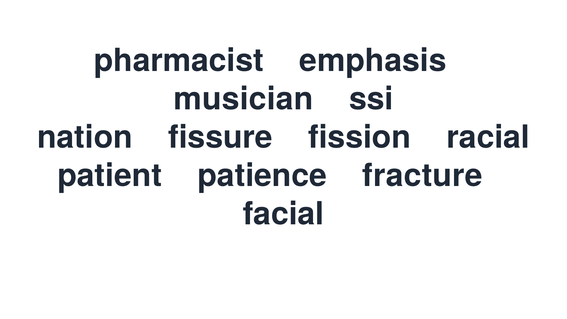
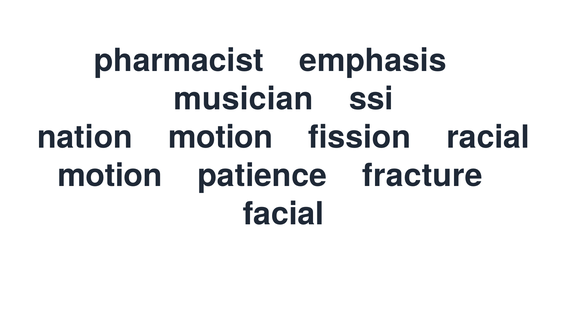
nation fissure: fissure -> motion
patient at (110, 176): patient -> motion
